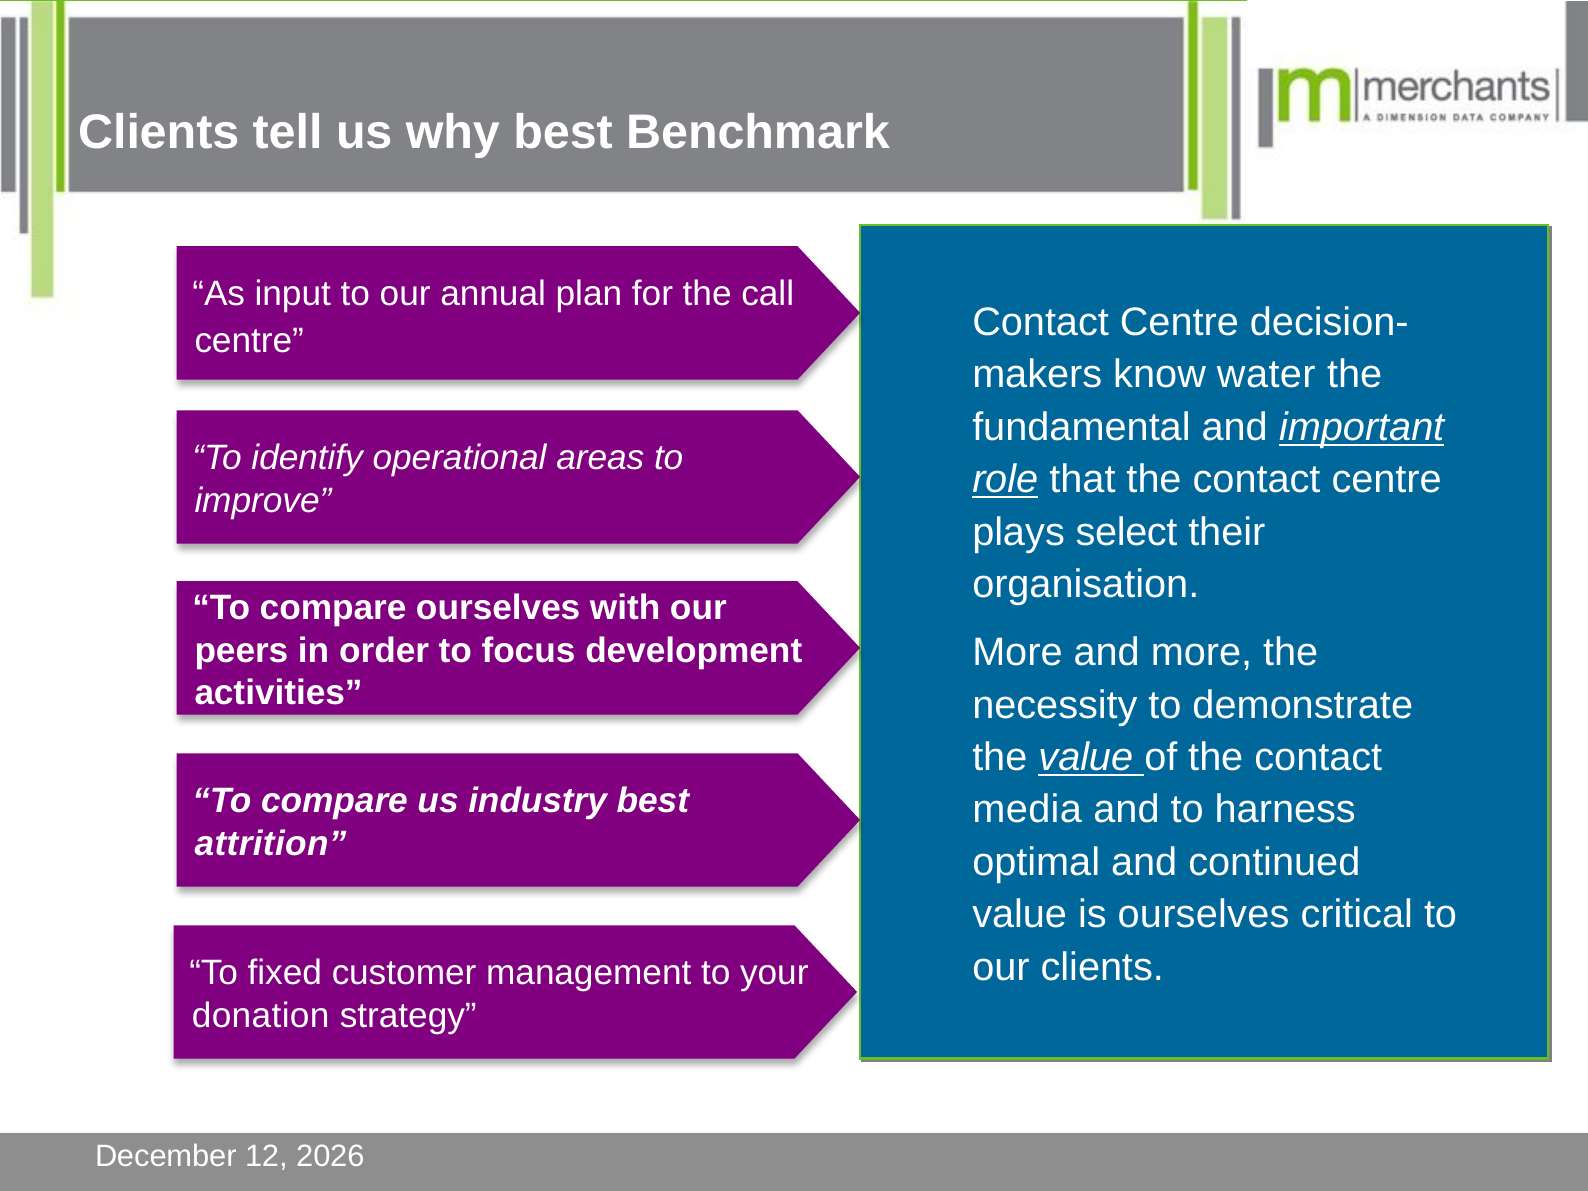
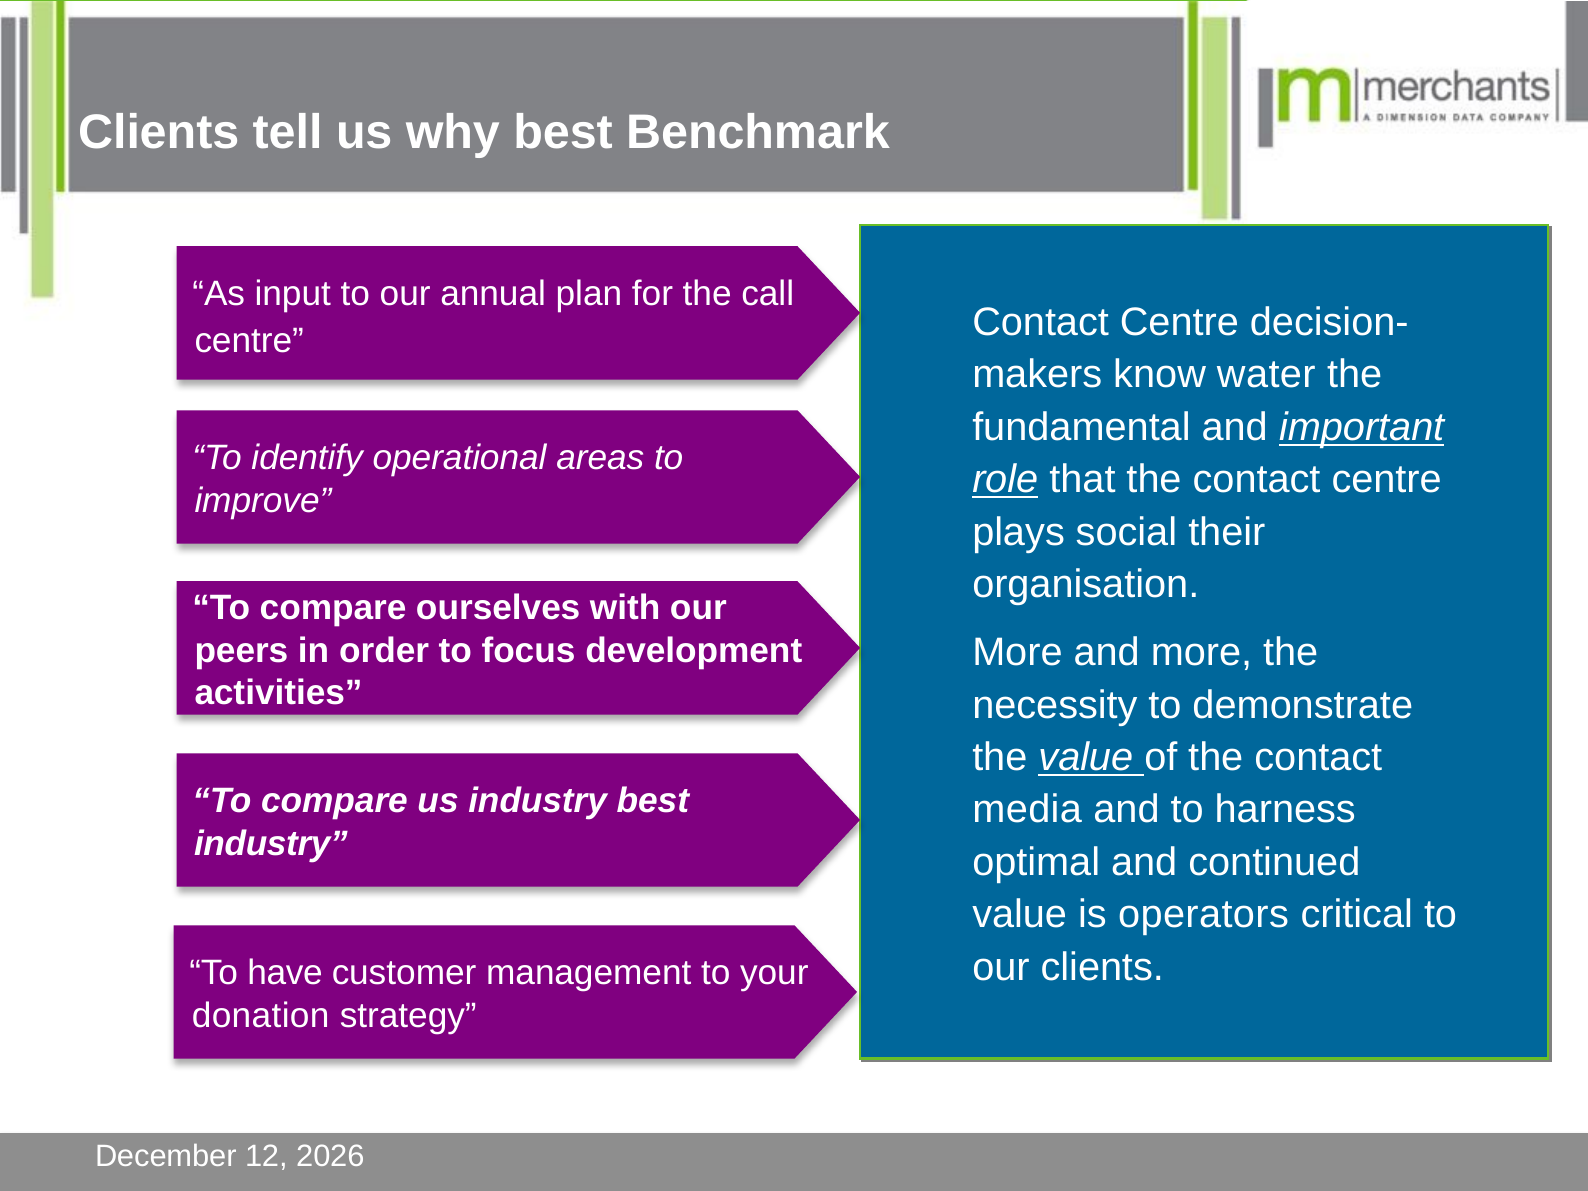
select: select -> social
attrition at (271, 844): attrition -> industry
is ourselves: ourselves -> operators
fixed: fixed -> have
